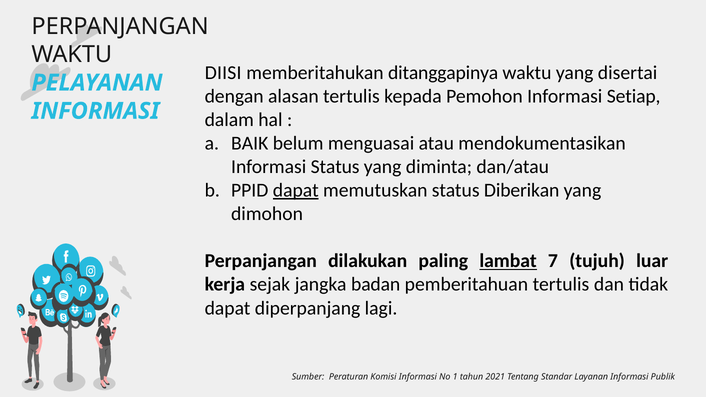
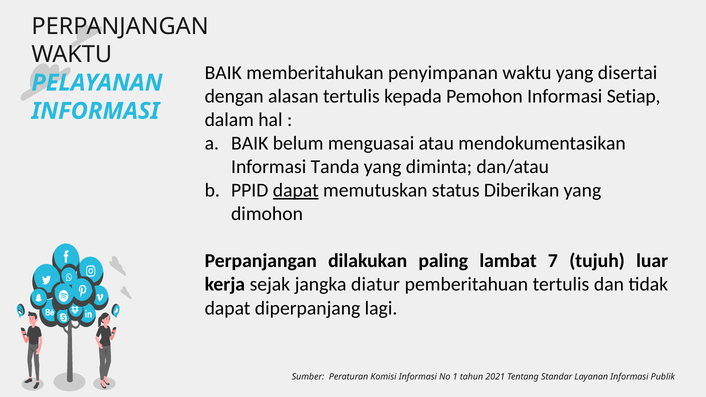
DIISI at (223, 73): DIISI -> BAIK
ditanggapinya: ditanggapinya -> penyimpanan
Informasi Status: Status -> Tanda
lambat underline: present -> none
badan: badan -> diatur
